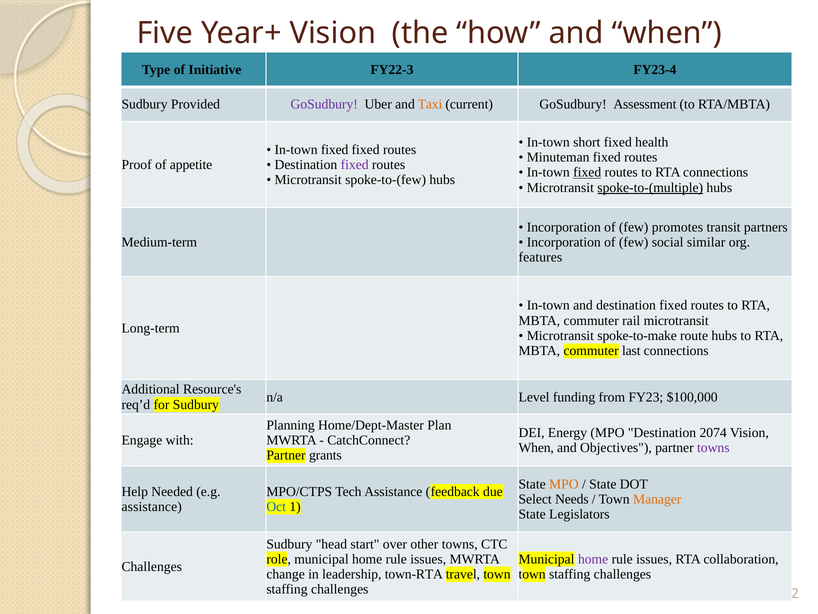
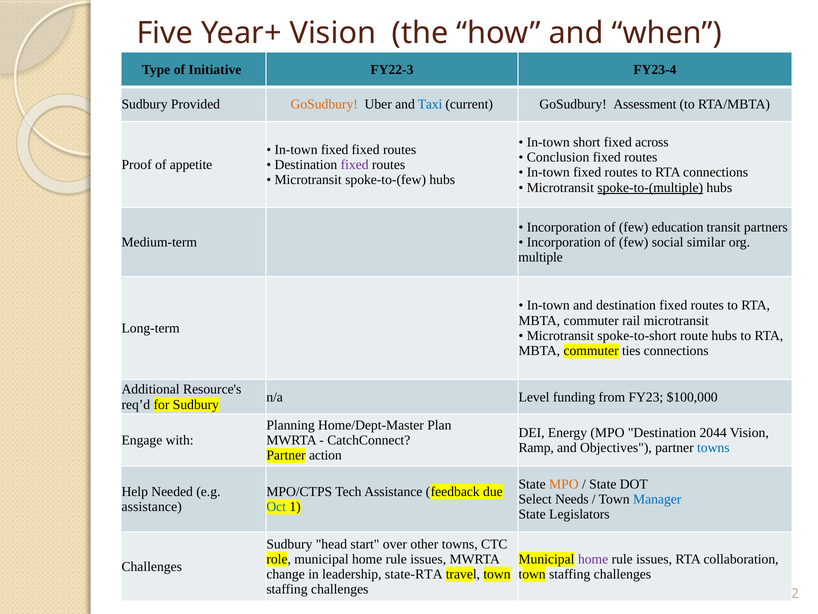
GoSudbury at (324, 104) colour: purple -> orange
Taxi colour: orange -> blue
health: health -> across
Minuteman: Minuteman -> Conclusion
fixed at (587, 172) underline: present -> none
promotes: promotes -> education
features: features -> multiple
spoke-to-make: spoke-to-make -> spoke-to-short
last: last -> ties
2074: 2074 -> 2044
When at (536, 448): When -> Ramp
towns at (713, 448) colour: purple -> blue
grants: grants -> action
Manager colour: orange -> blue
town-RTA: town-RTA -> state-RTA
